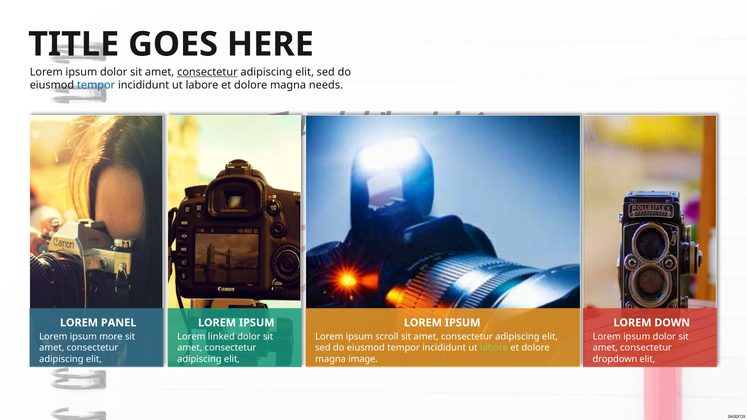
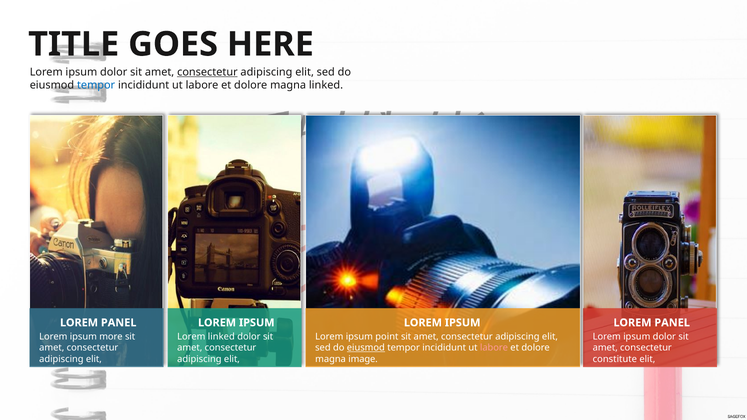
magna needs: needs -> linked
DOWN at (672, 323): DOWN -> PANEL
scroll: scroll -> point
eiusmod at (366, 348) underline: none -> present
labore at (494, 348) colour: light green -> pink
dropdown: dropdown -> constitute
